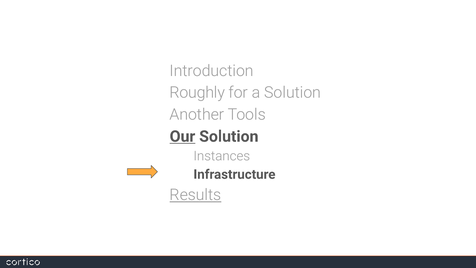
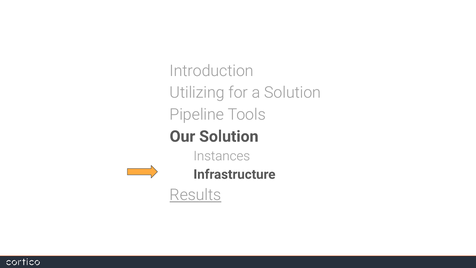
Roughly: Roughly -> Utilizing
Another: Another -> Pipeline
Our underline: present -> none
